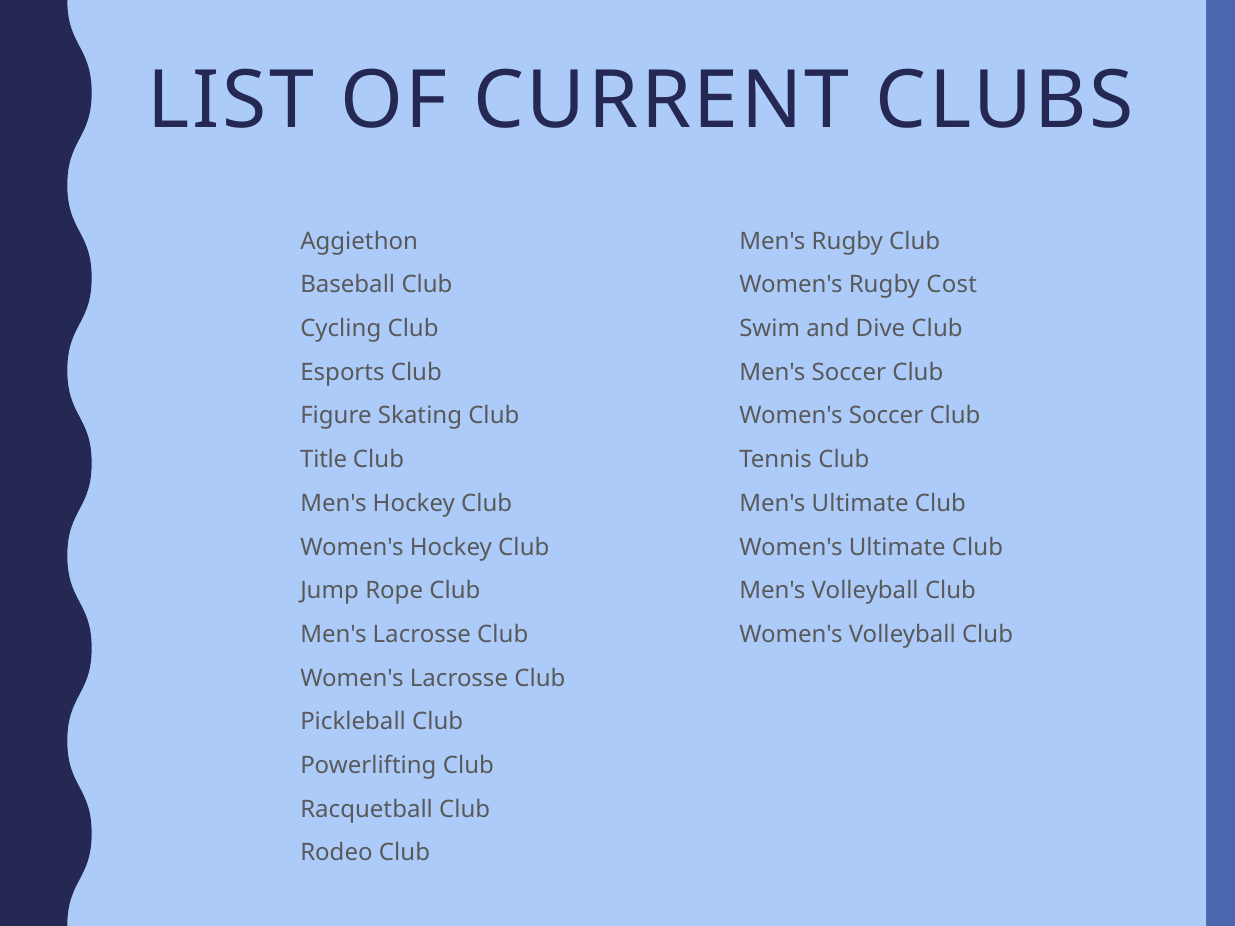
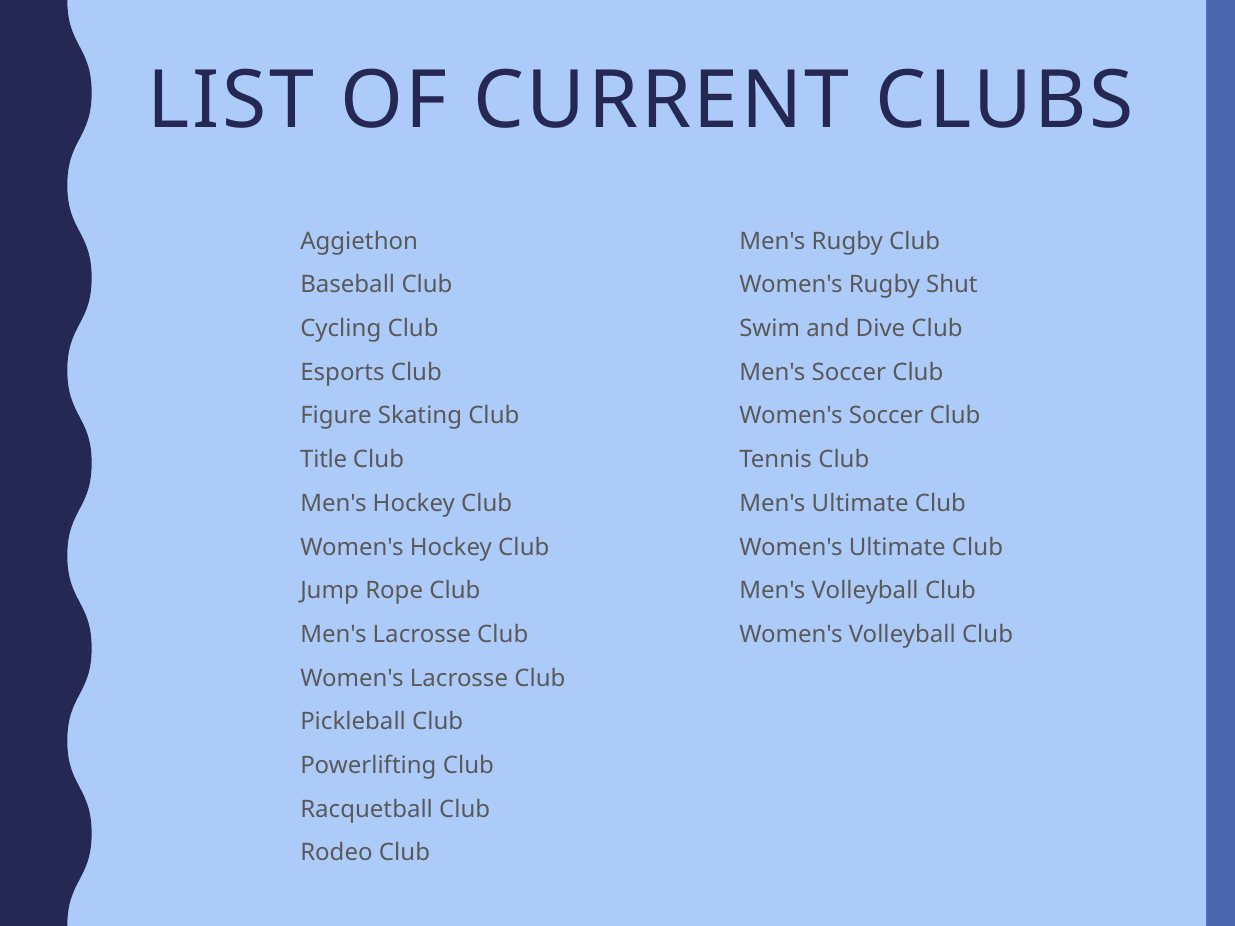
Cost: Cost -> Shut
